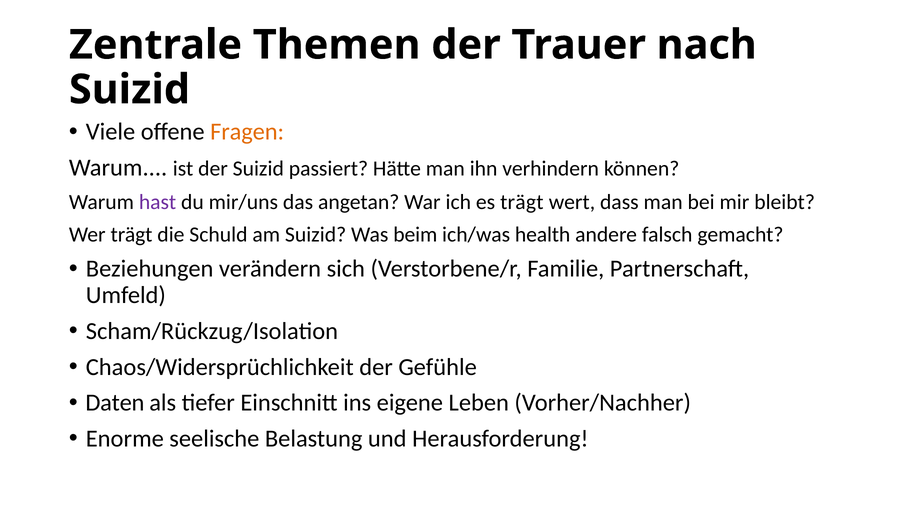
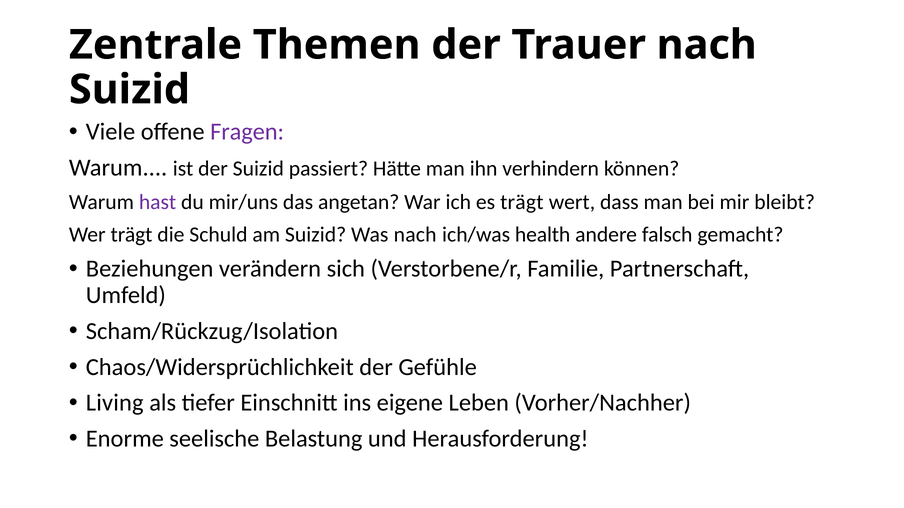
Fragen colour: orange -> purple
Was beim: beim -> nach
Daten: Daten -> Living
